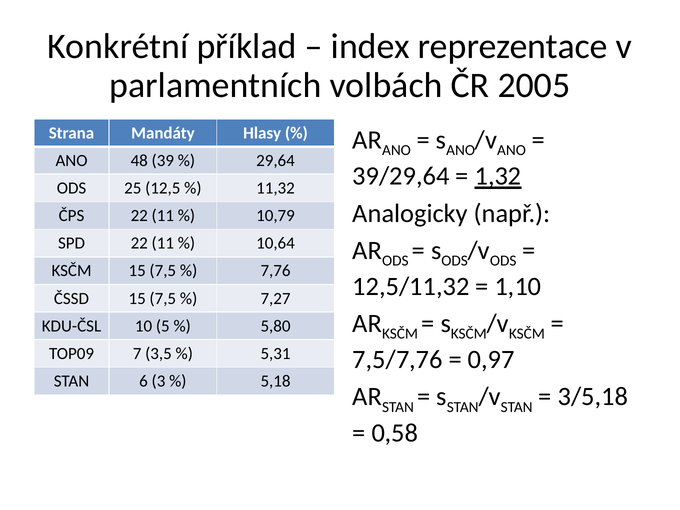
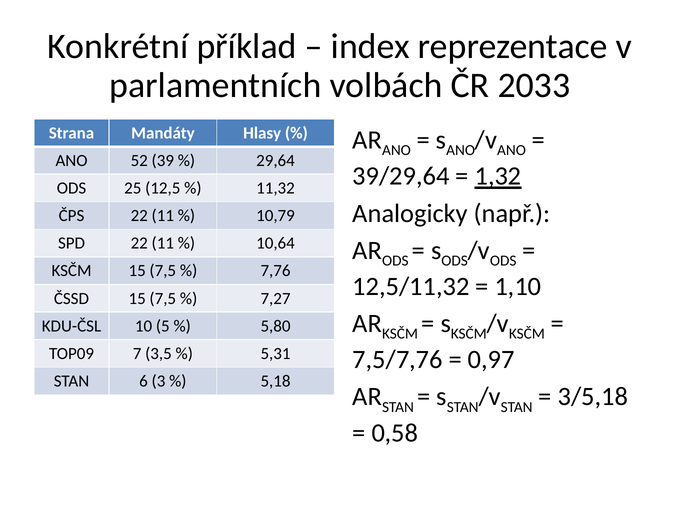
2005: 2005 -> 2033
48: 48 -> 52
